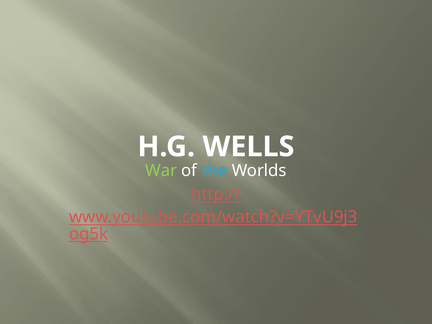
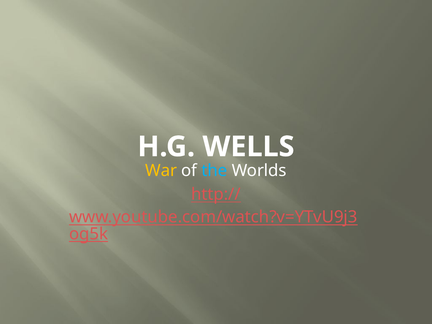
War colour: light green -> yellow
